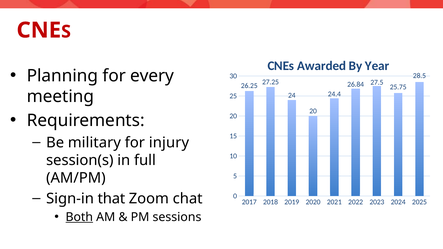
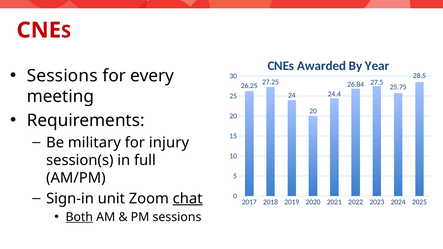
Planning at (62, 76): Planning -> Sessions
that: that -> unit
chat underline: none -> present
